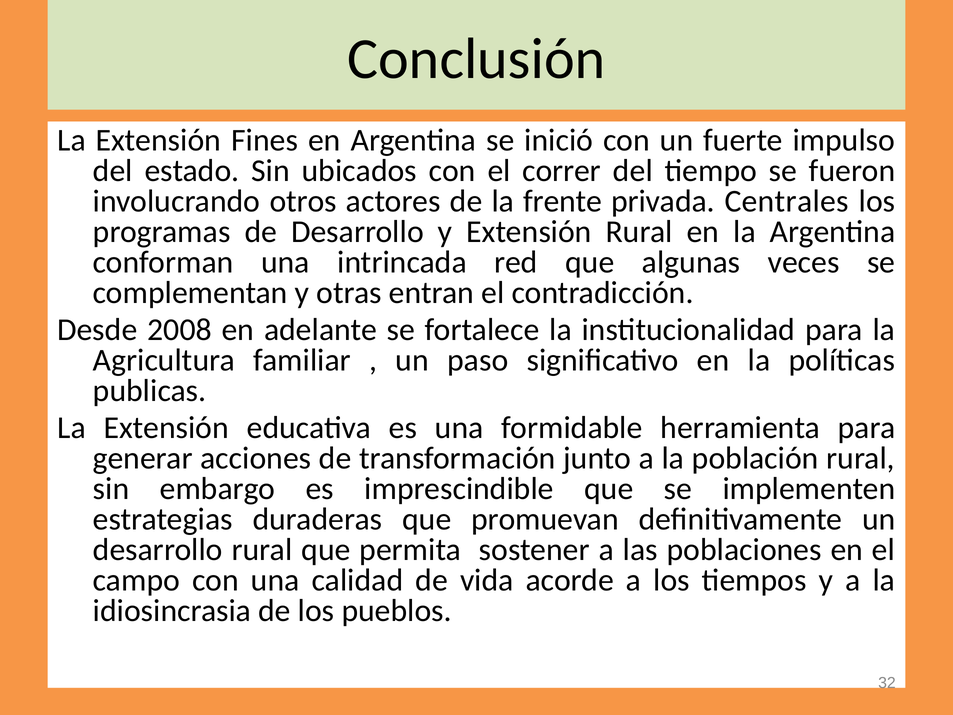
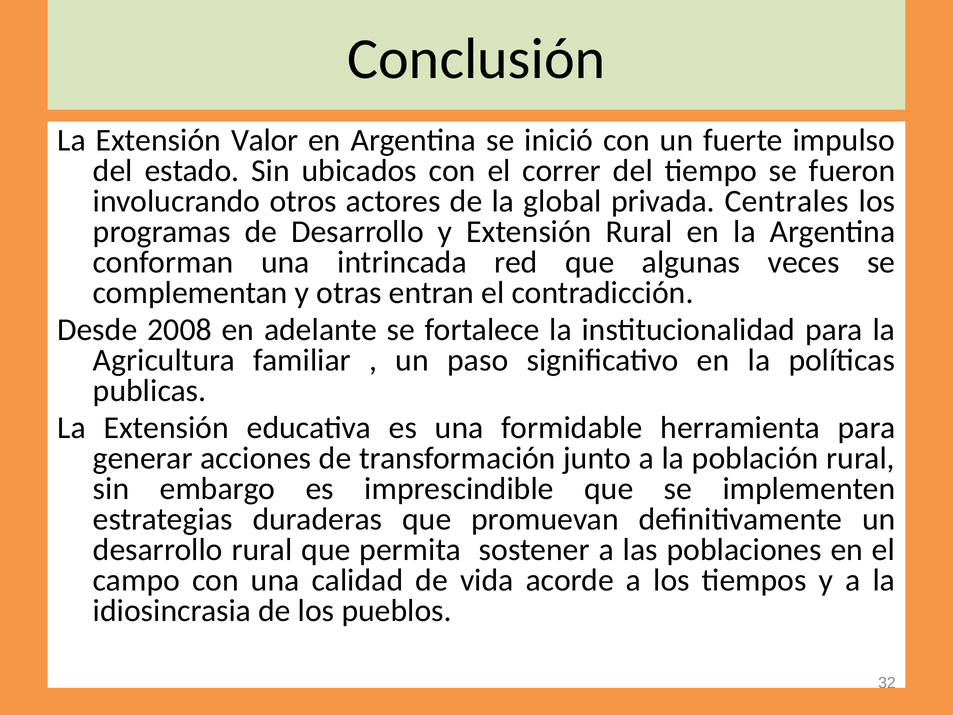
Fines: Fines -> Valor
frente: frente -> global
